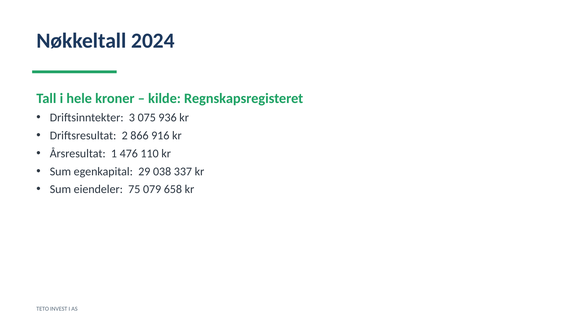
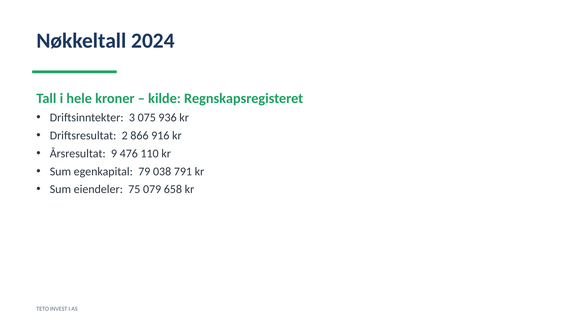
1: 1 -> 9
29: 29 -> 79
337: 337 -> 791
